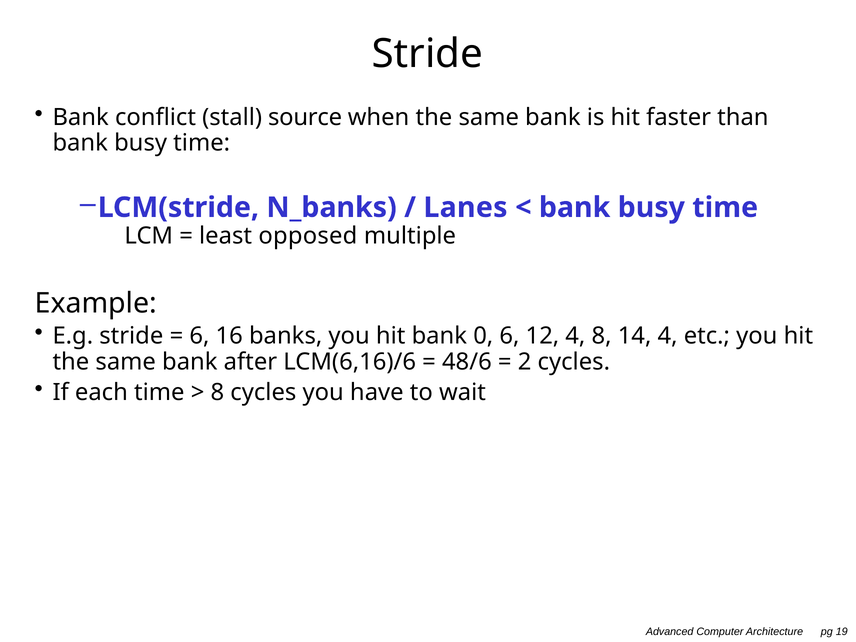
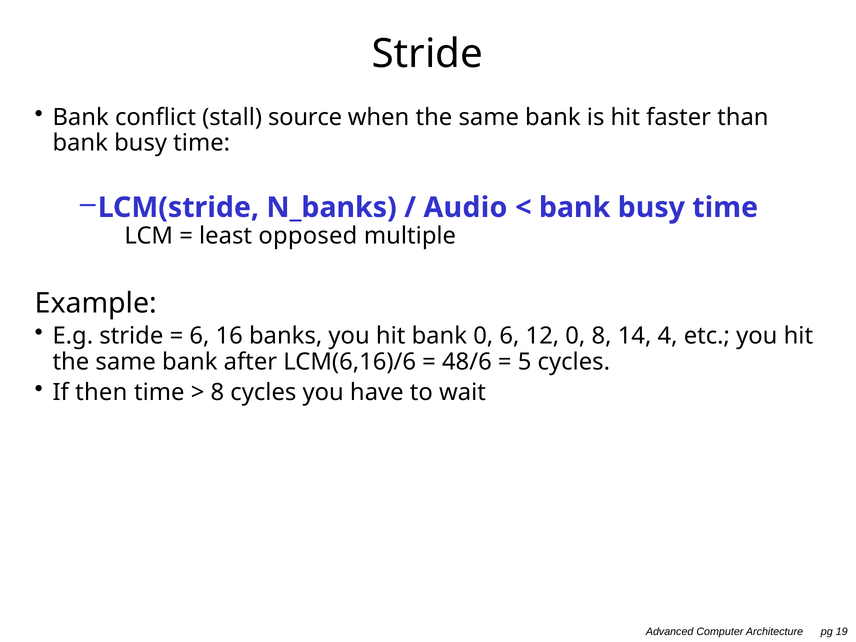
Lanes: Lanes -> Audio
12 4: 4 -> 0
2: 2 -> 5
each: each -> then
